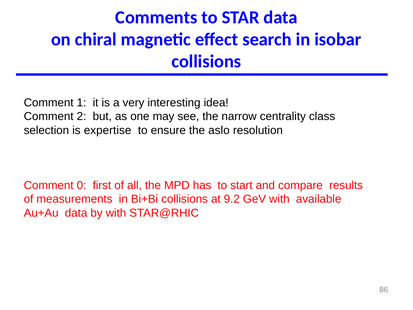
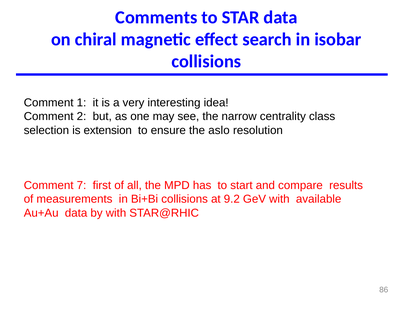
expertise: expertise -> extension
0: 0 -> 7
